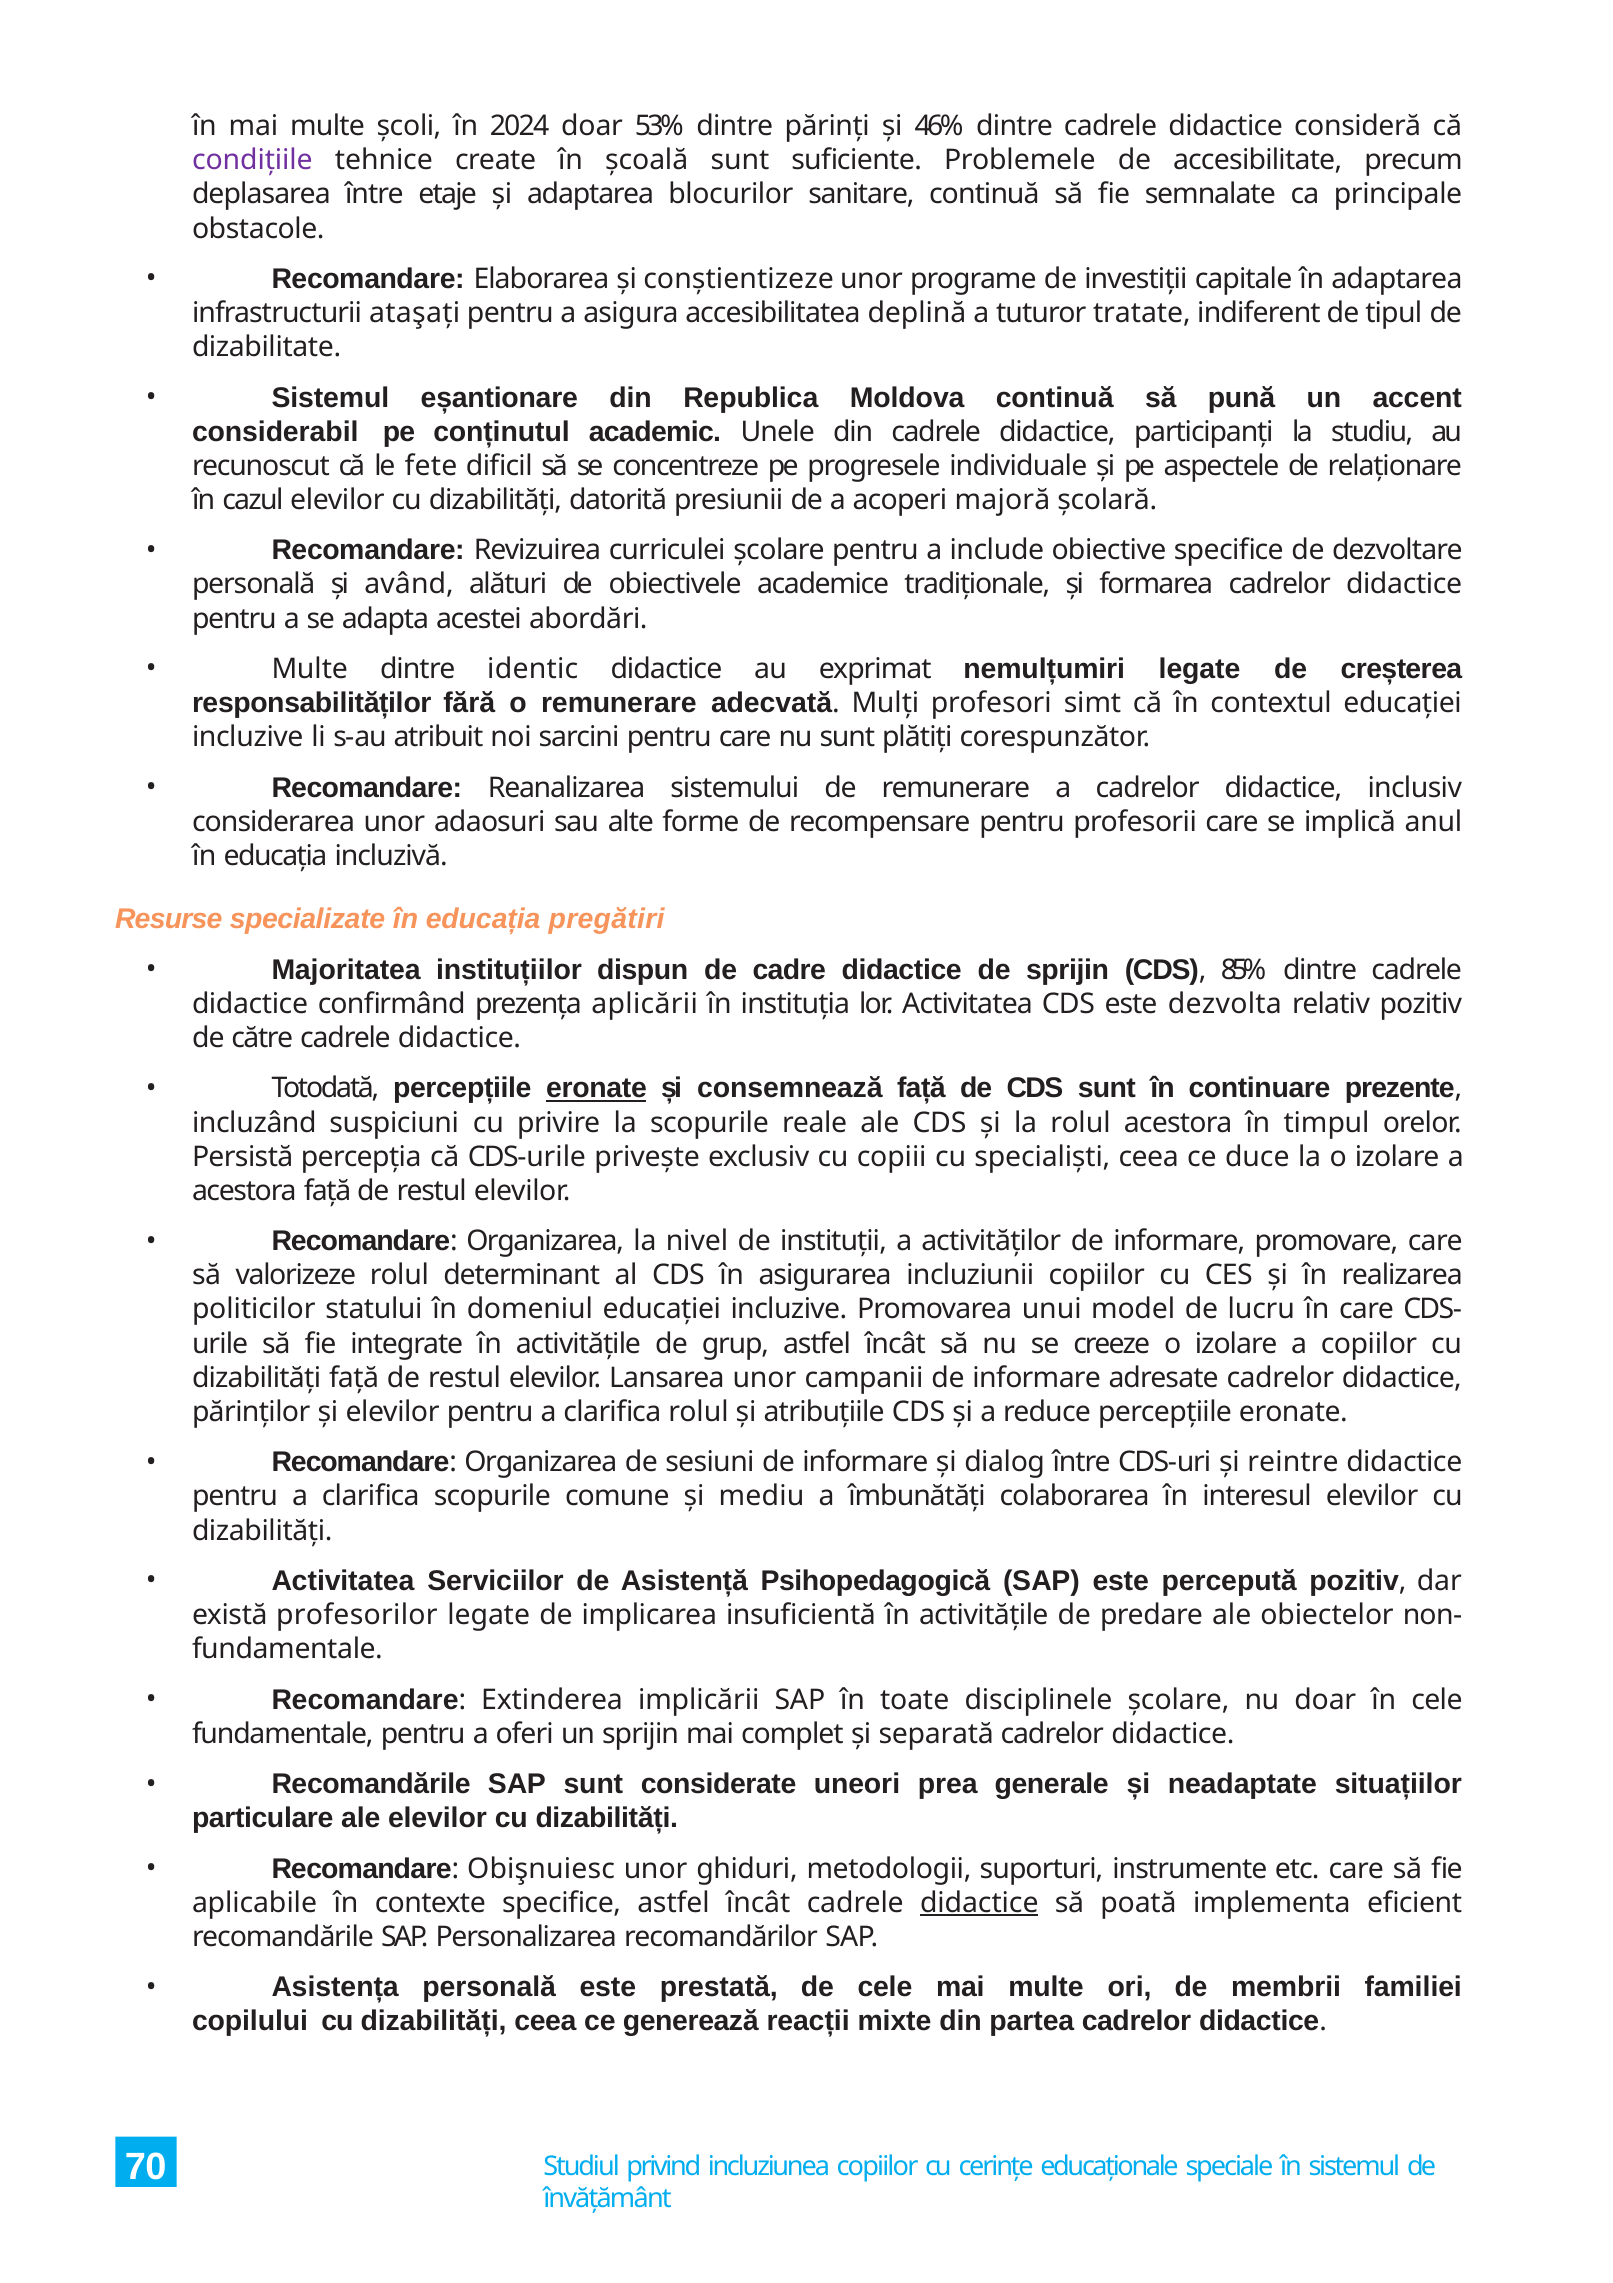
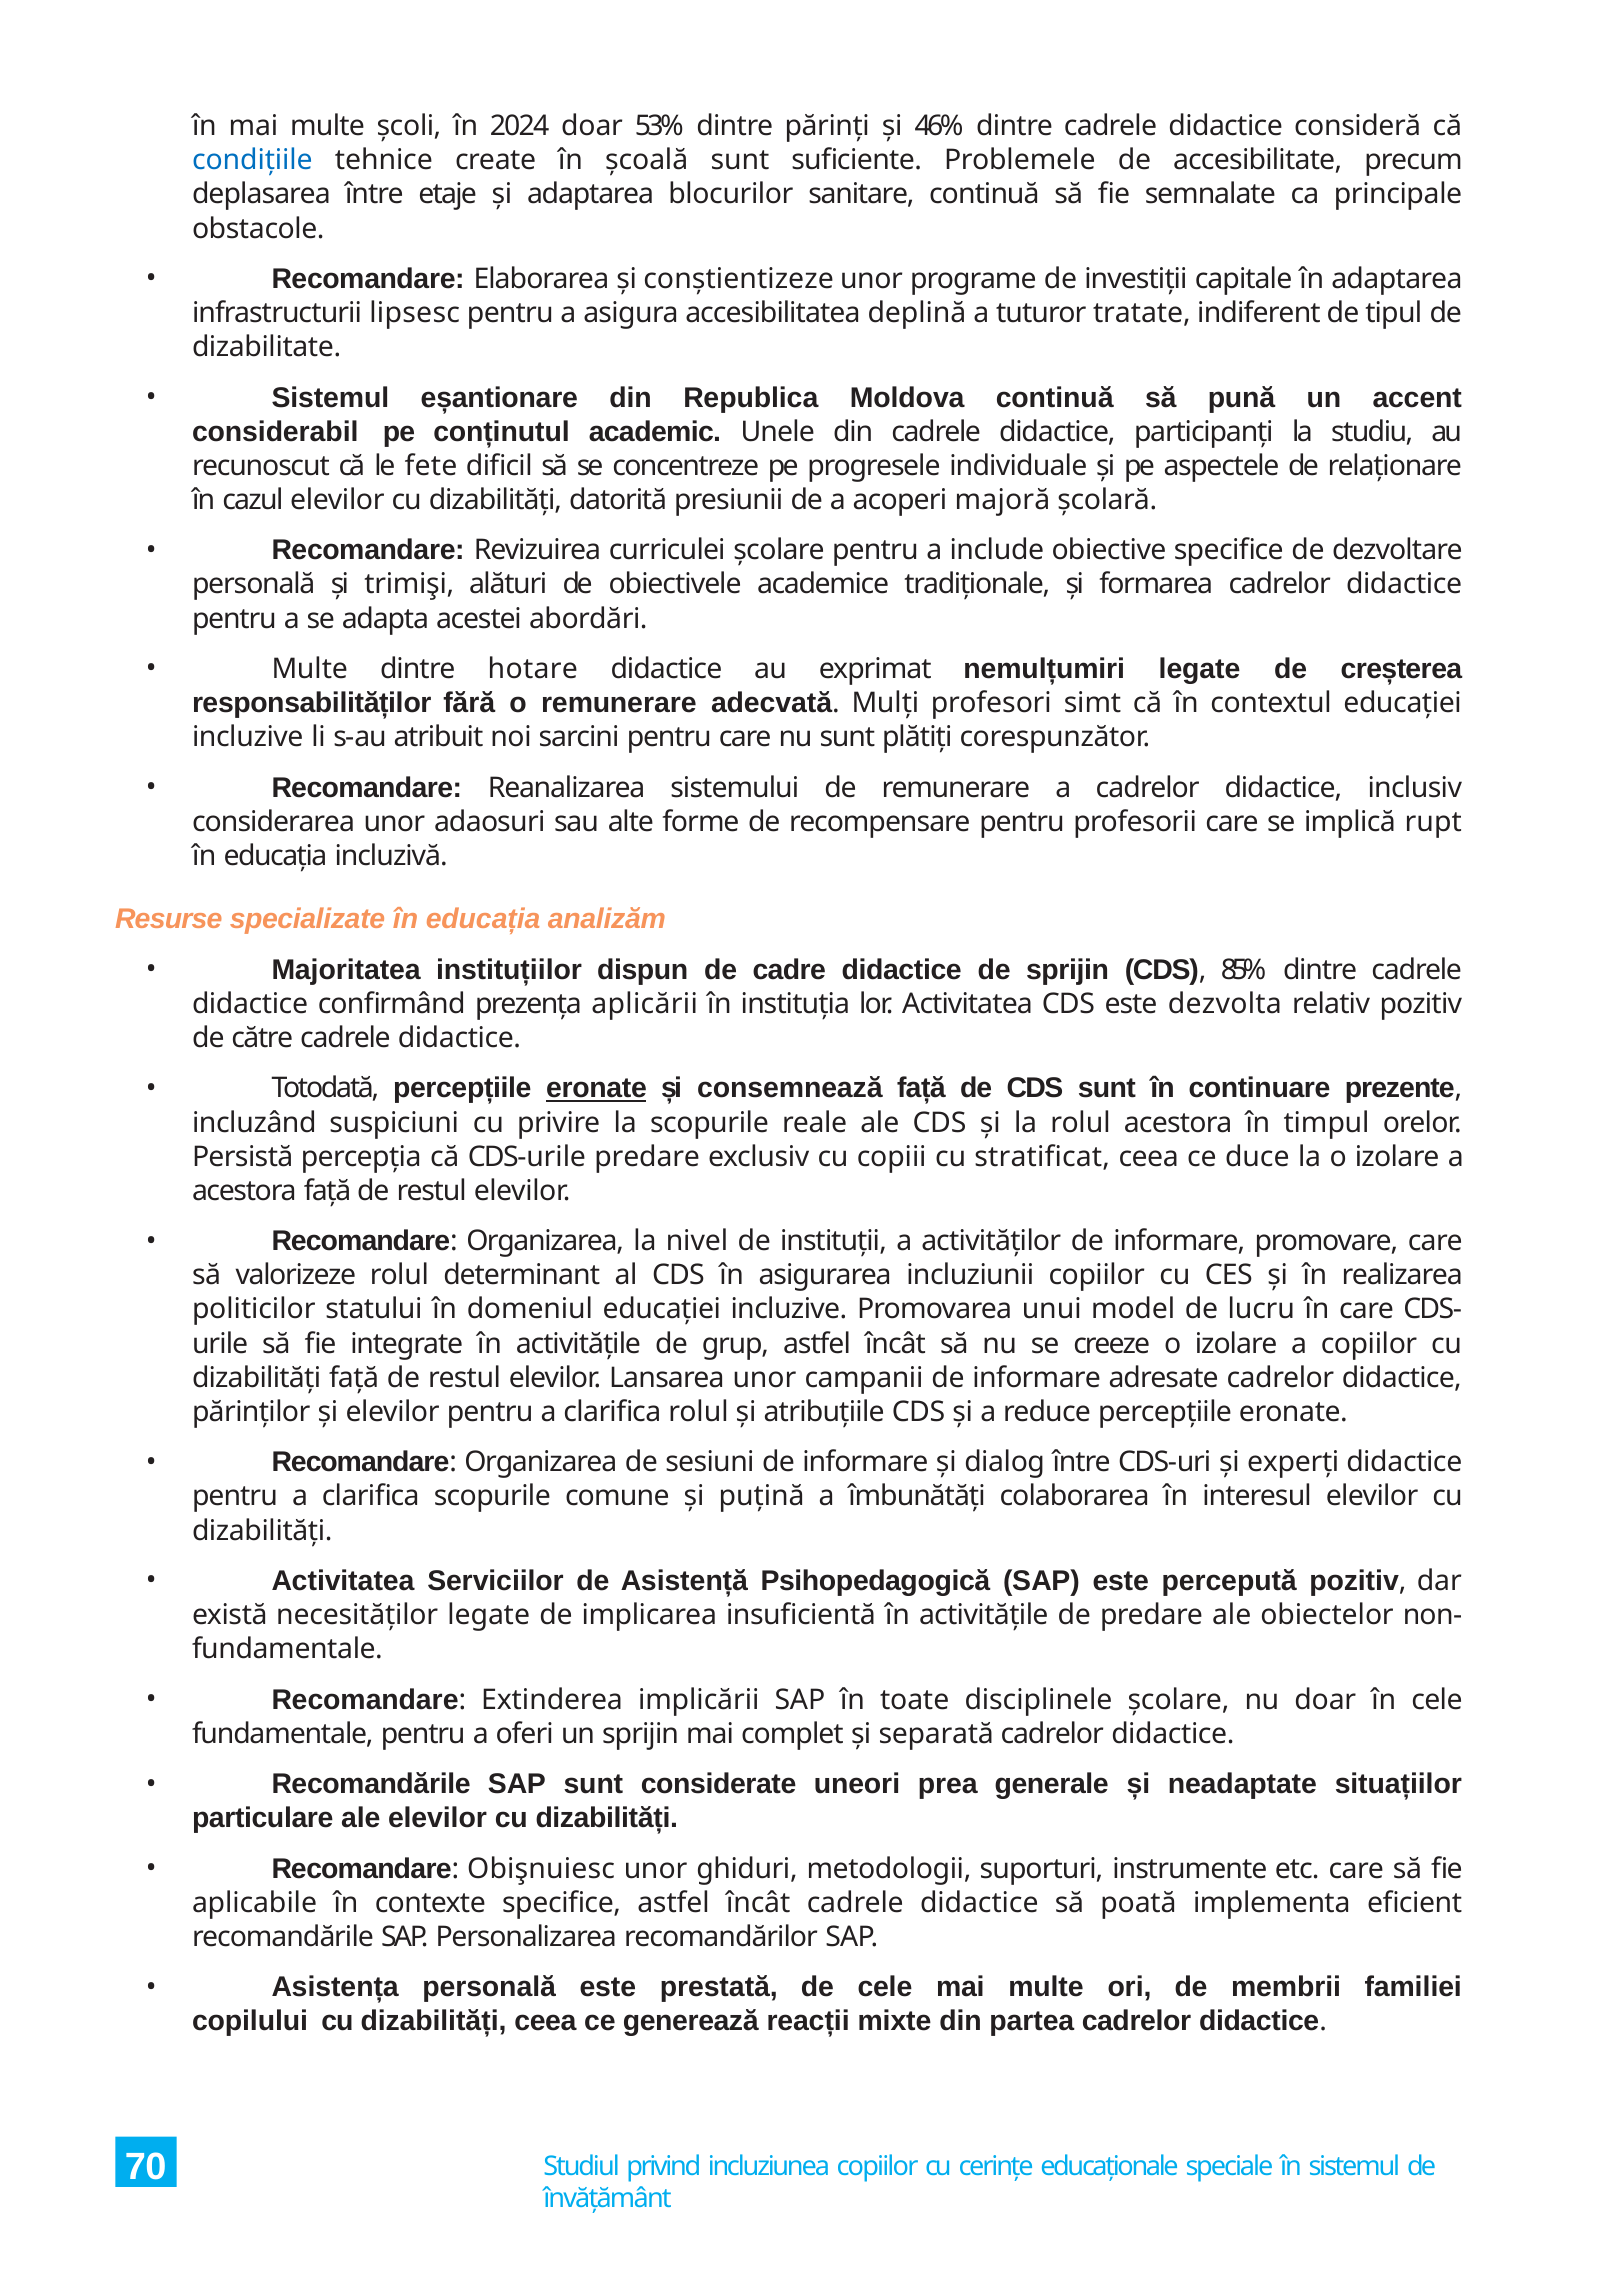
condițiile colour: purple -> blue
ataşați: ataşați -> lipsesc
având: având -> trimişi
identic: identic -> hotare
anul: anul -> rupt
pregătiri: pregătiri -> analizăm
CDS-urile privește: privește -> predare
specialiști: specialiști -> stratificat
reintre: reintre -> experți
mediu: mediu -> puțină
profesorilor: profesorilor -> necesităților
didactice at (979, 1903) underline: present -> none
